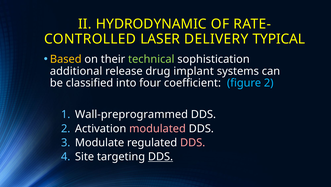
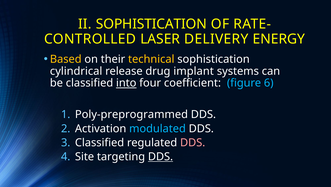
II HYDRODYNAMIC: HYDRODYNAMIC -> SOPHISTICATION
TYPICAL: TYPICAL -> ENERGY
technical colour: light green -> yellow
additional: additional -> cylindrical
into underline: none -> present
figure 2: 2 -> 6
Wall-preprogrammed: Wall-preprogrammed -> Poly-preprogrammed
modulated colour: pink -> light blue
3 Modulate: Modulate -> Classified
